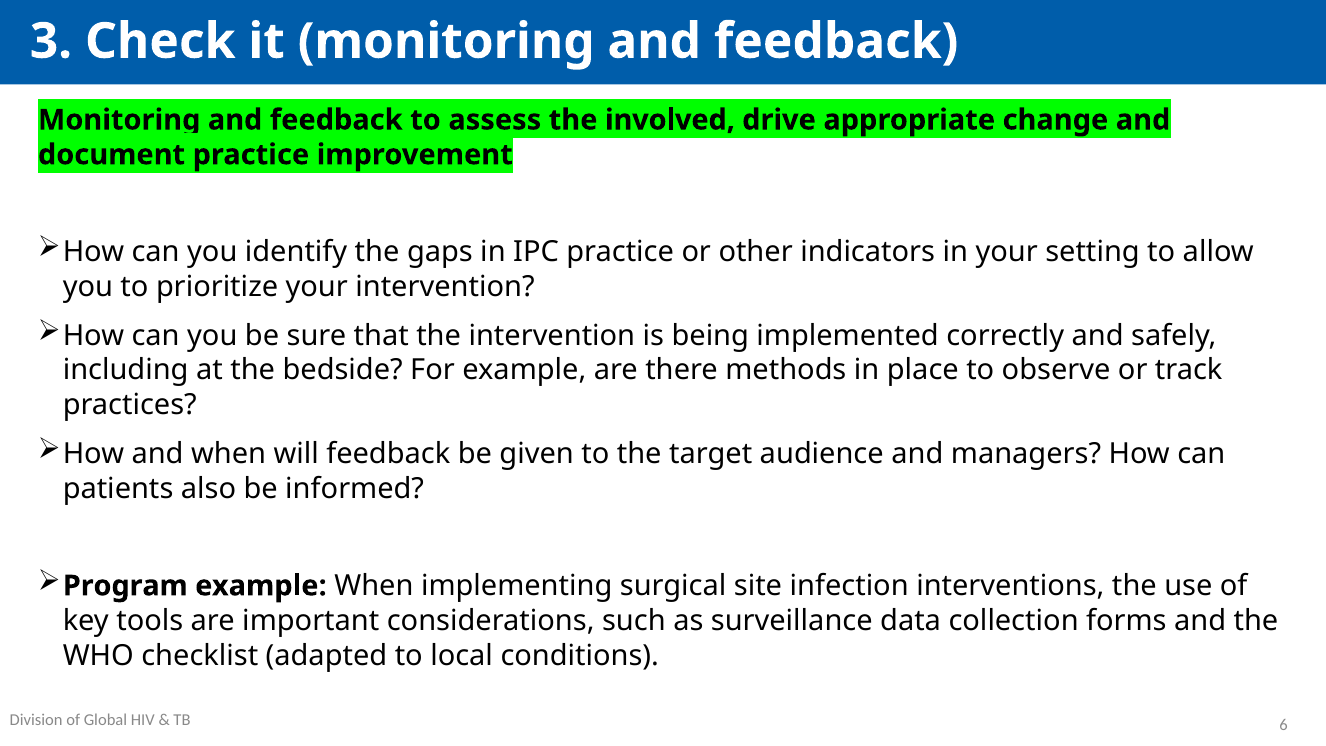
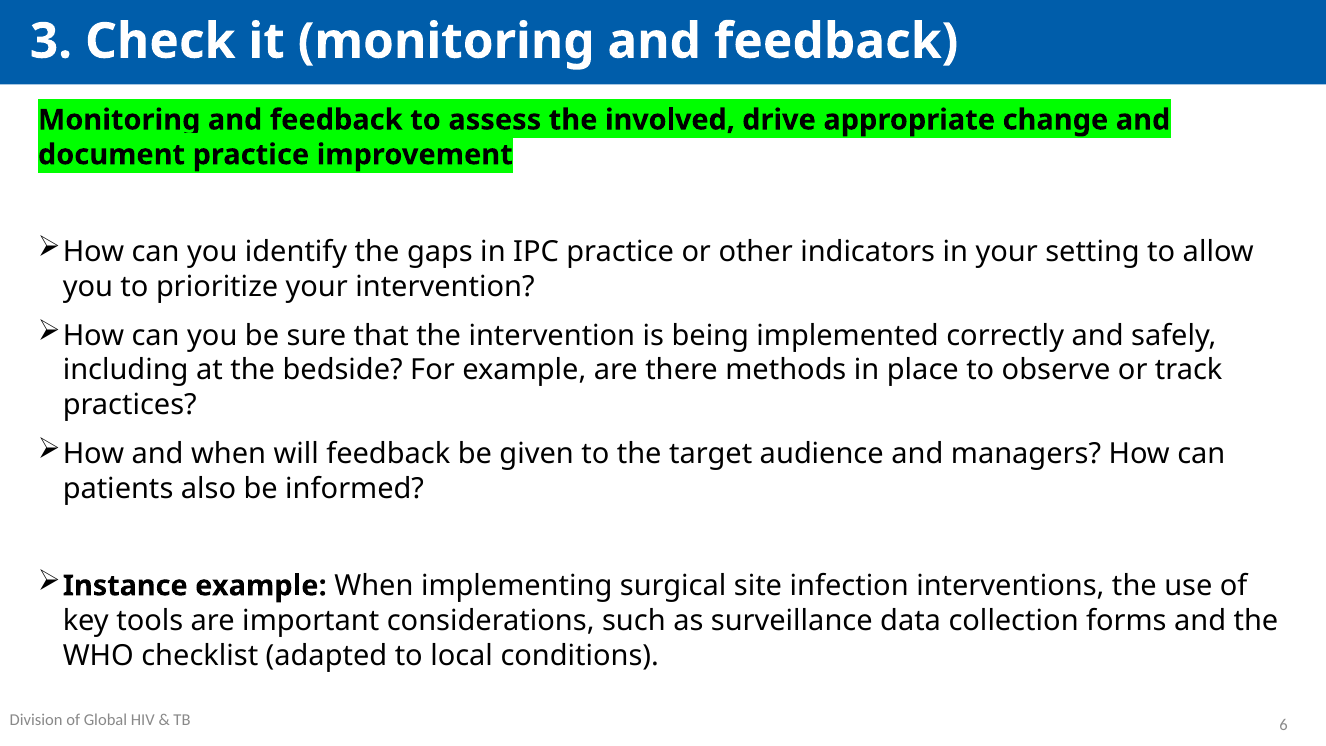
Program: Program -> Instance
